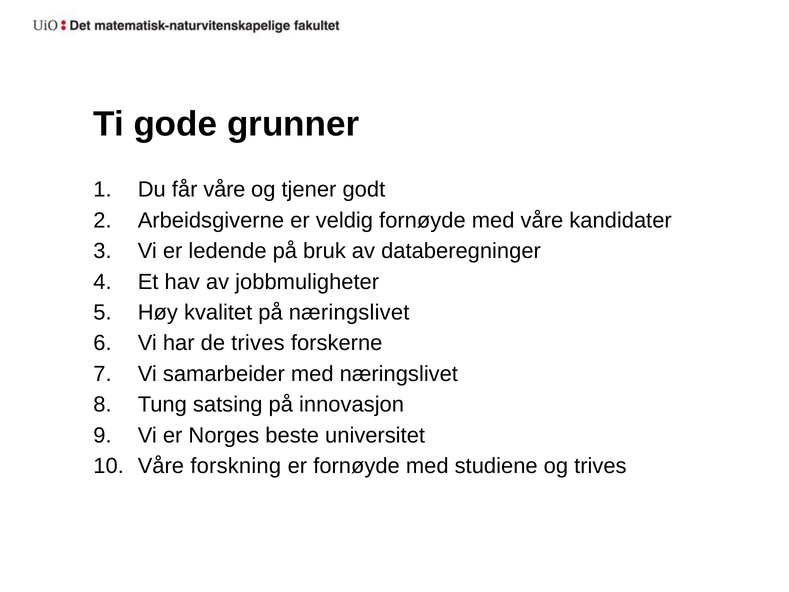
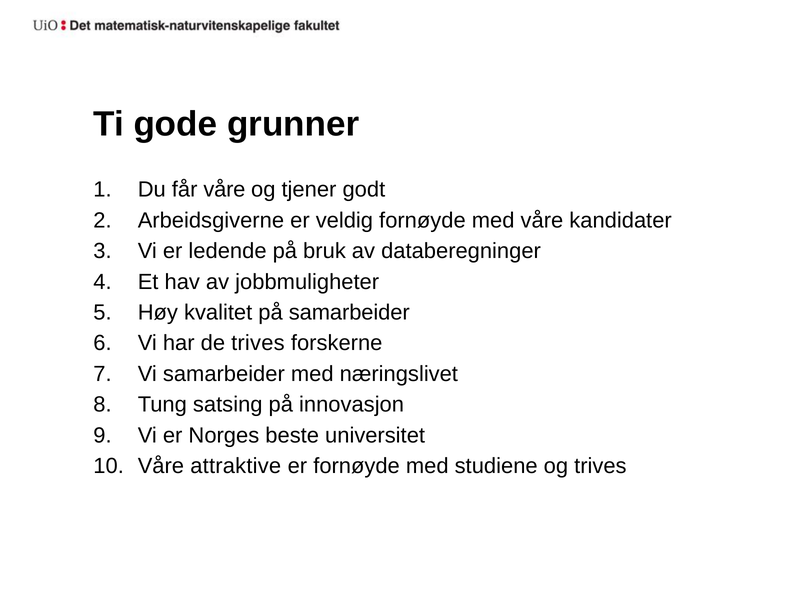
på næringslivet: næringslivet -> samarbeider
forskning: forskning -> attraktive
